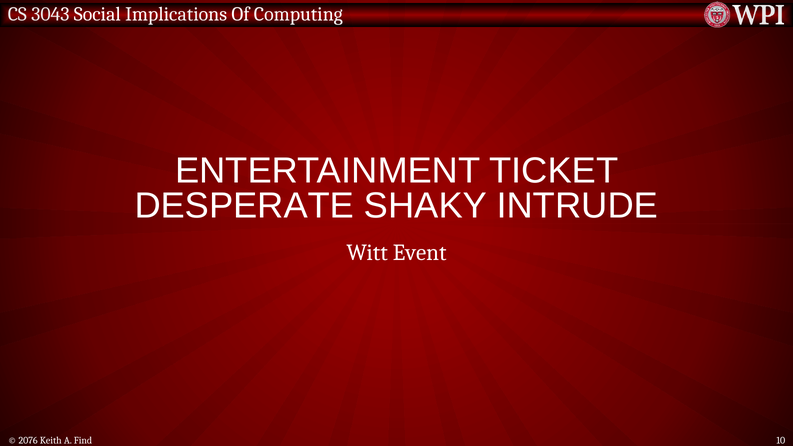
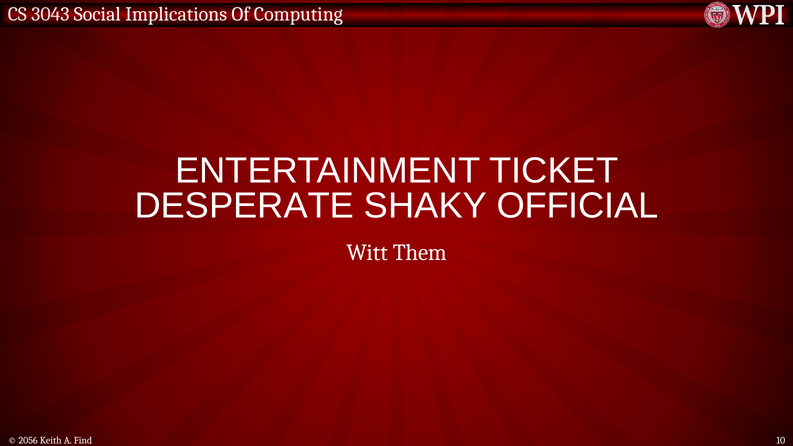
INTRUDE: INTRUDE -> OFFICIAL
Event: Event -> Them
2076: 2076 -> 2056
